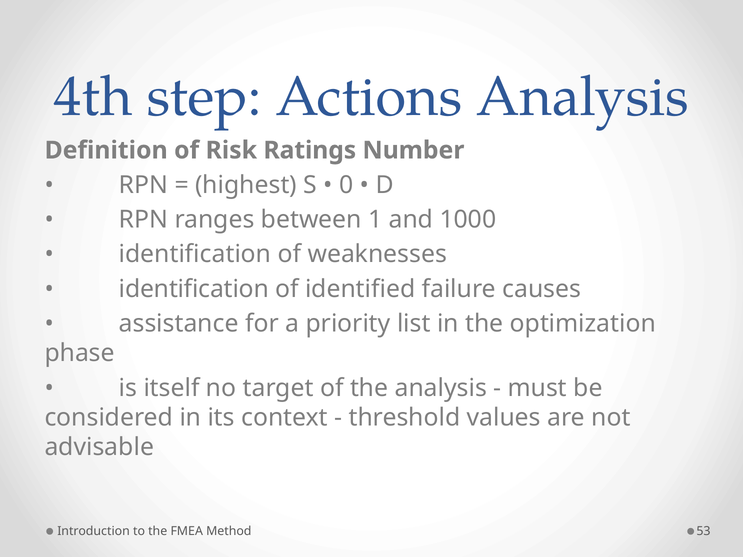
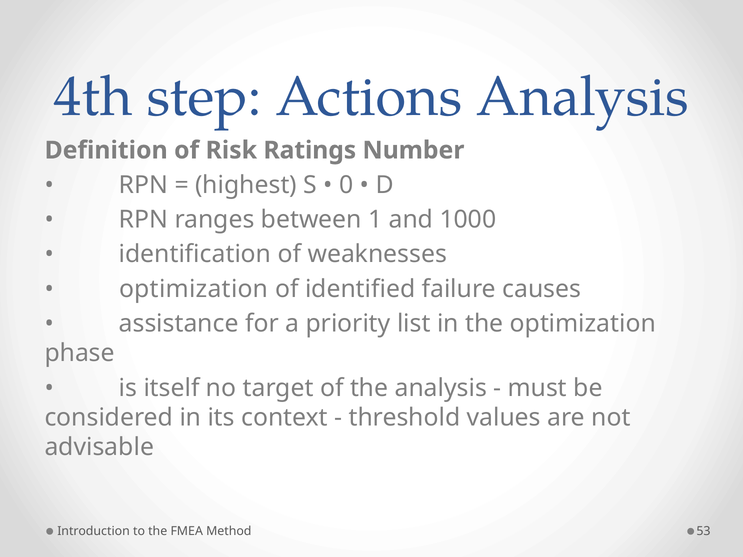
identification at (194, 289): identification -> optimization
